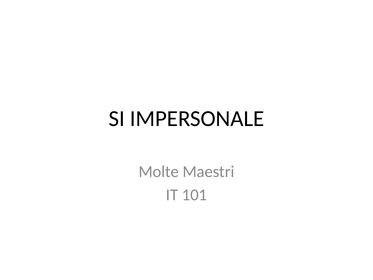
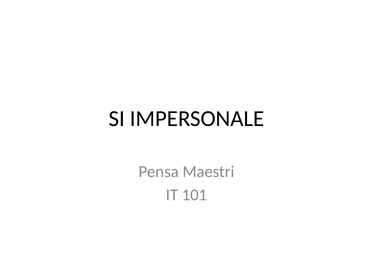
Molte: Molte -> Pensa
